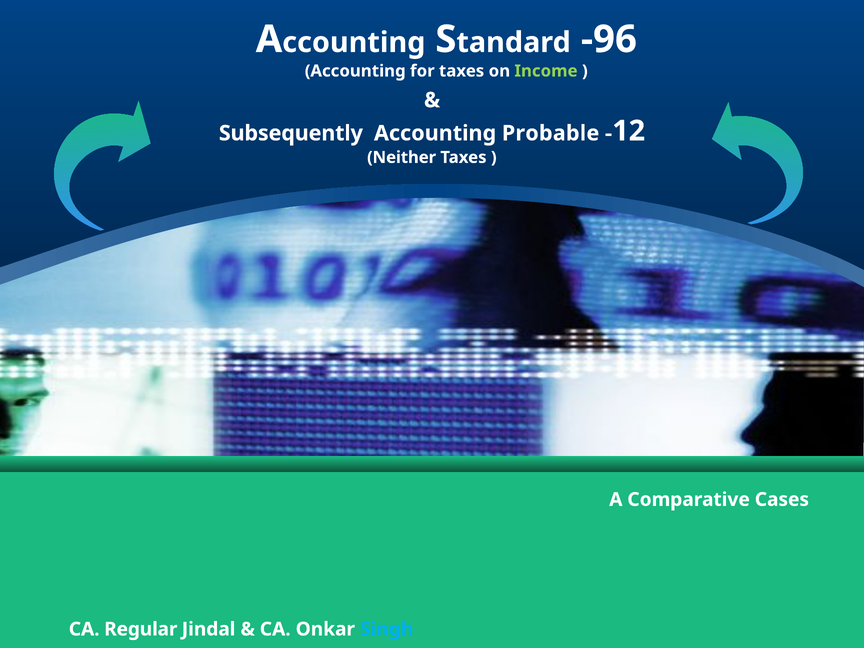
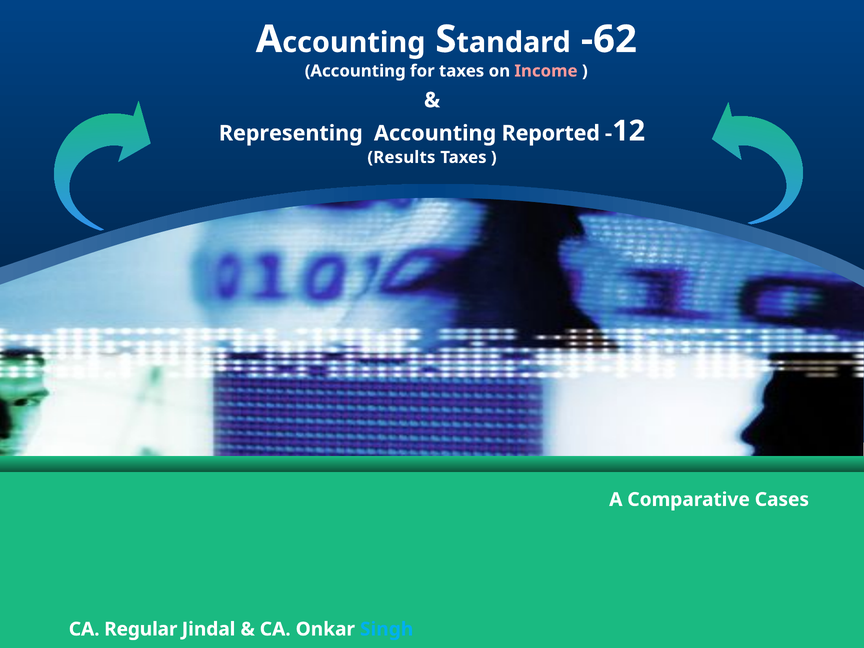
-96: -96 -> -62
Income colour: light green -> pink
Subsequently: Subsequently -> Representing
Probable: Probable -> Reported
Neither: Neither -> Results
